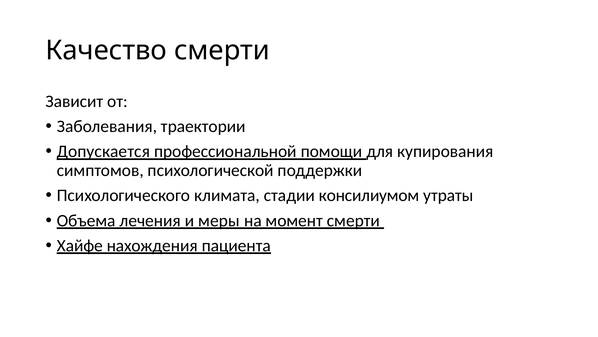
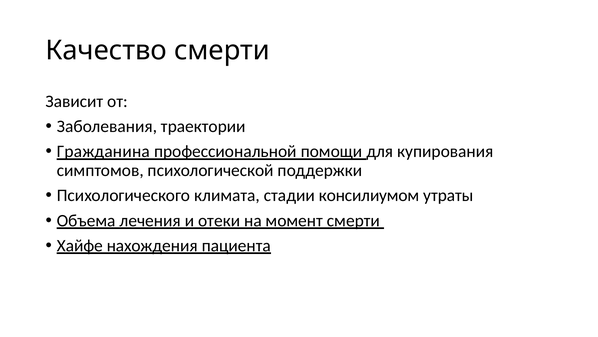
Допускается: Допускается -> Гражданина
меры: меры -> отеки
